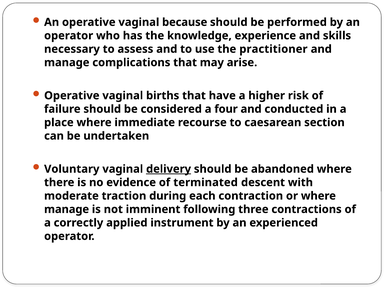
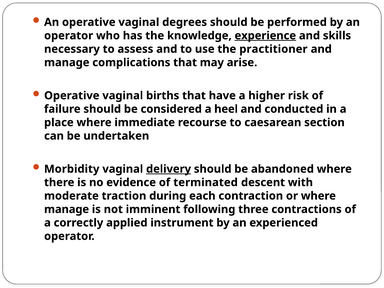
because: because -> degrees
experience underline: none -> present
four: four -> heel
Voluntary: Voluntary -> Morbidity
